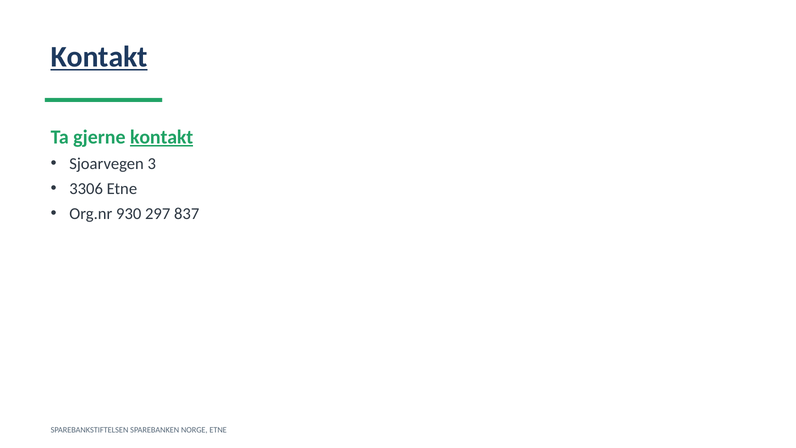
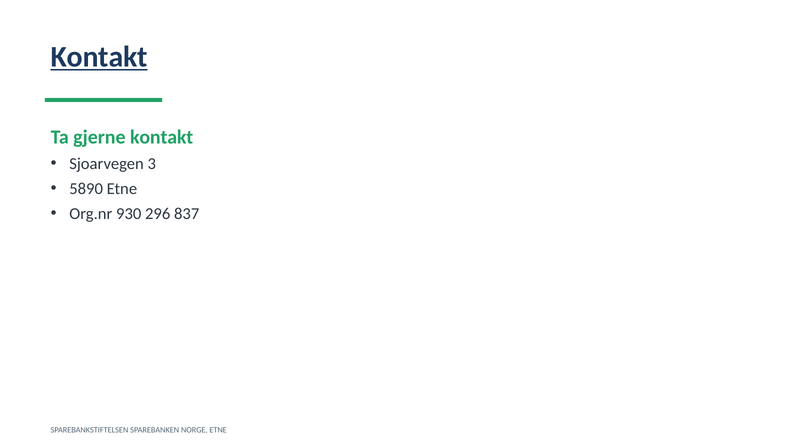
kontakt at (162, 137) underline: present -> none
3306: 3306 -> 5890
297: 297 -> 296
